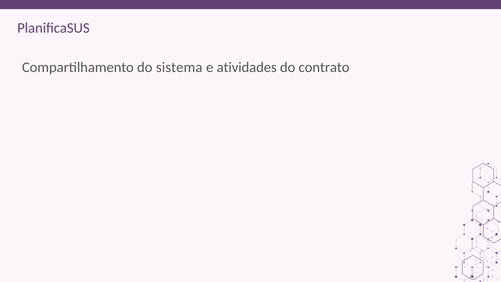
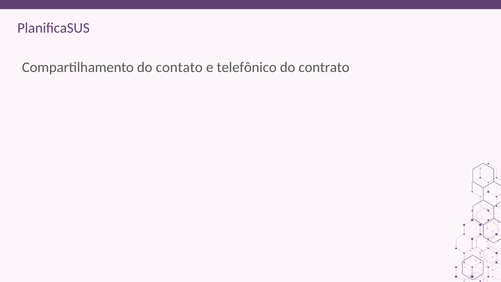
sistema: sistema -> contato
atividades: atividades -> telefônico
